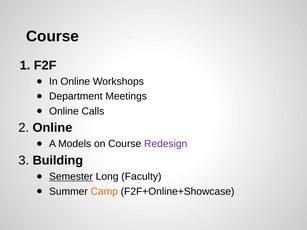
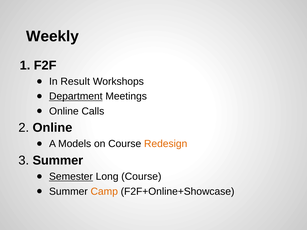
Course at (53, 36): Course -> Weekly
In Online: Online -> Result
Department underline: none -> present
Redesign colour: purple -> orange
3 Building: Building -> Summer
Long Faculty: Faculty -> Course
